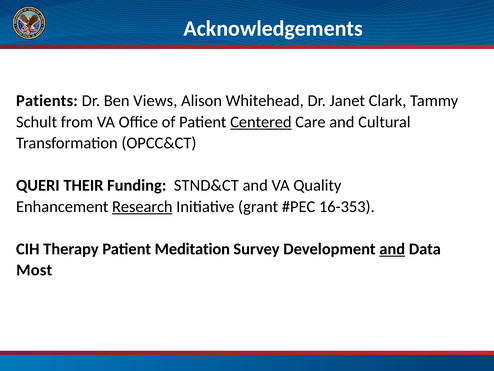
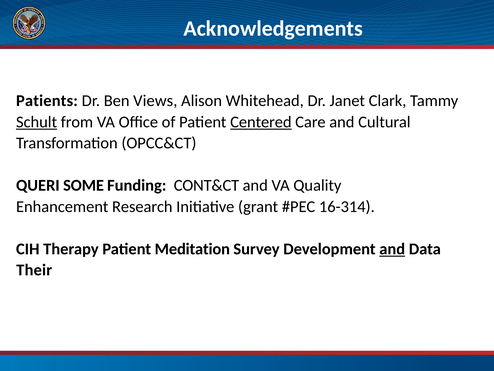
Schult underline: none -> present
THEIR: THEIR -> SOME
STND&CT: STND&CT -> CONT&CT
Research underline: present -> none
16-353: 16-353 -> 16-314
Most: Most -> Their
